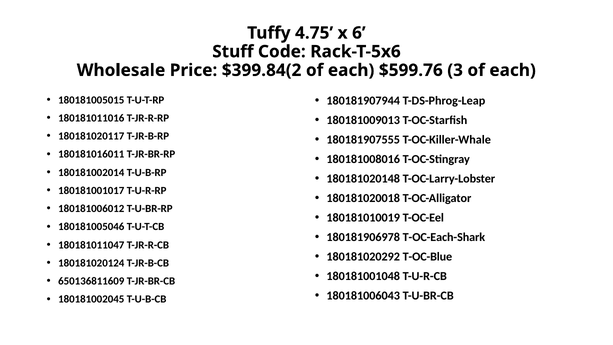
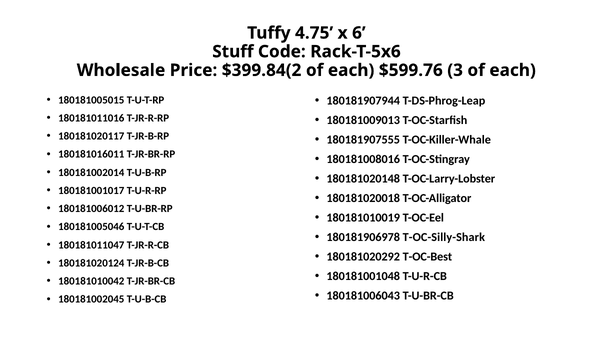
T-OC-Each-Shark: T-OC-Each-Shark -> T-OC-Silly-Shark
T-OC-Blue: T-OC-Blue -> T-OC-Best
650136811609: 650136811609 -> 180181010042
